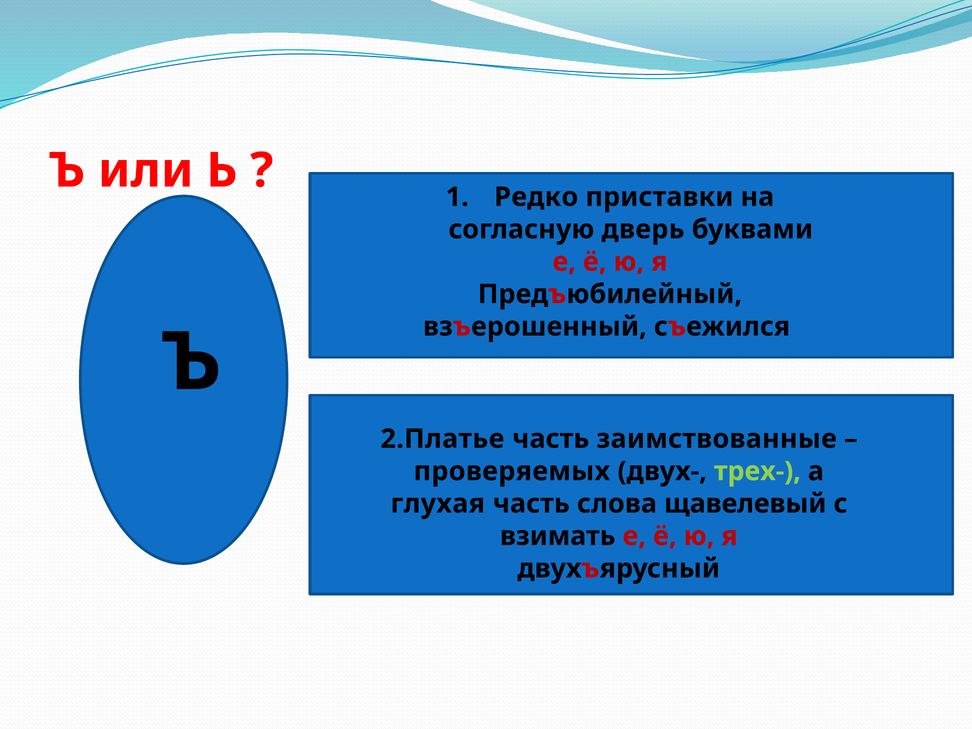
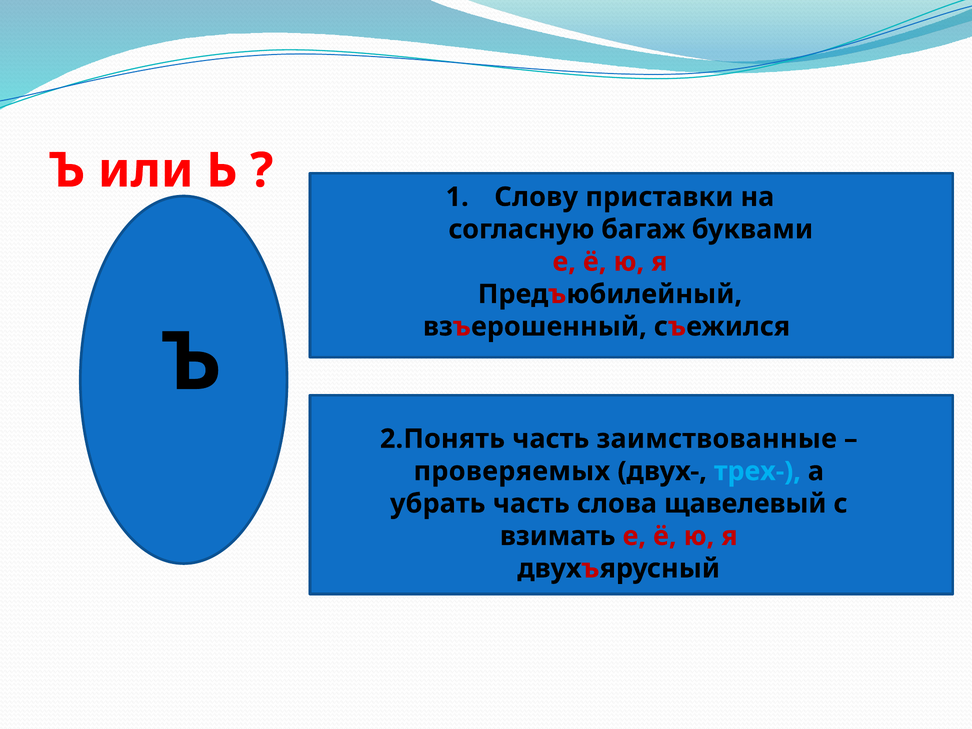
Редко: Редко -> Слову
дверь: дверь -> багаж
2.Платье: 2.Платье -> 2.Понять
трех- colour: light green -> light blue
глухая: глухая -> убрать
